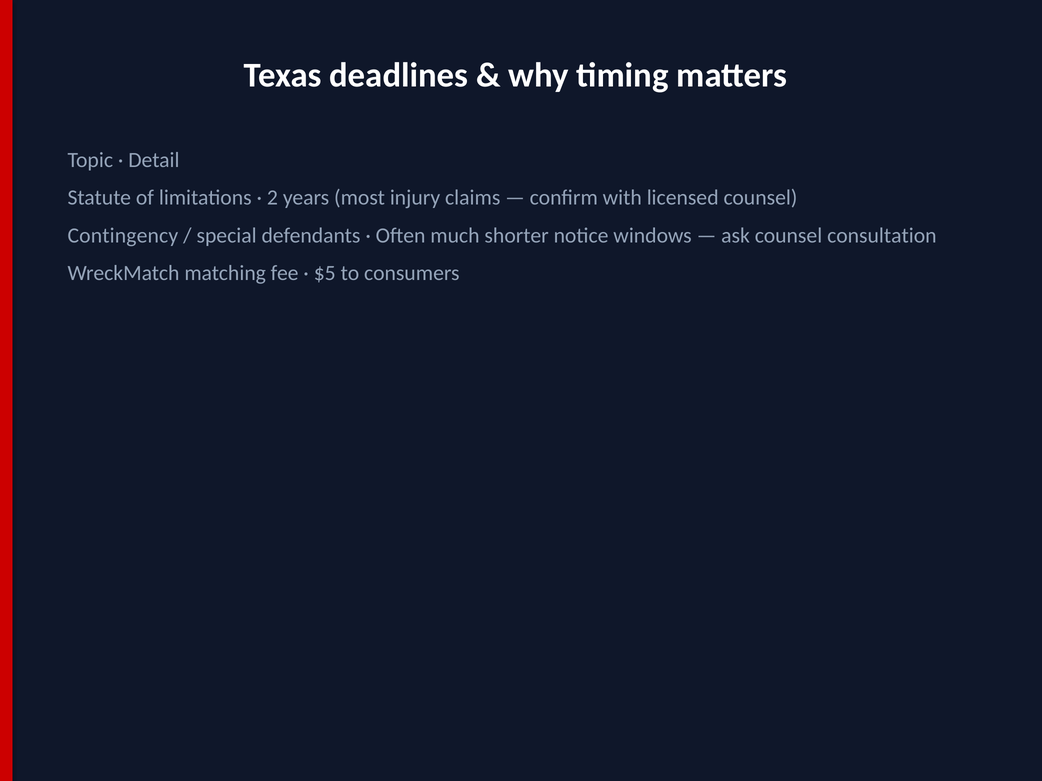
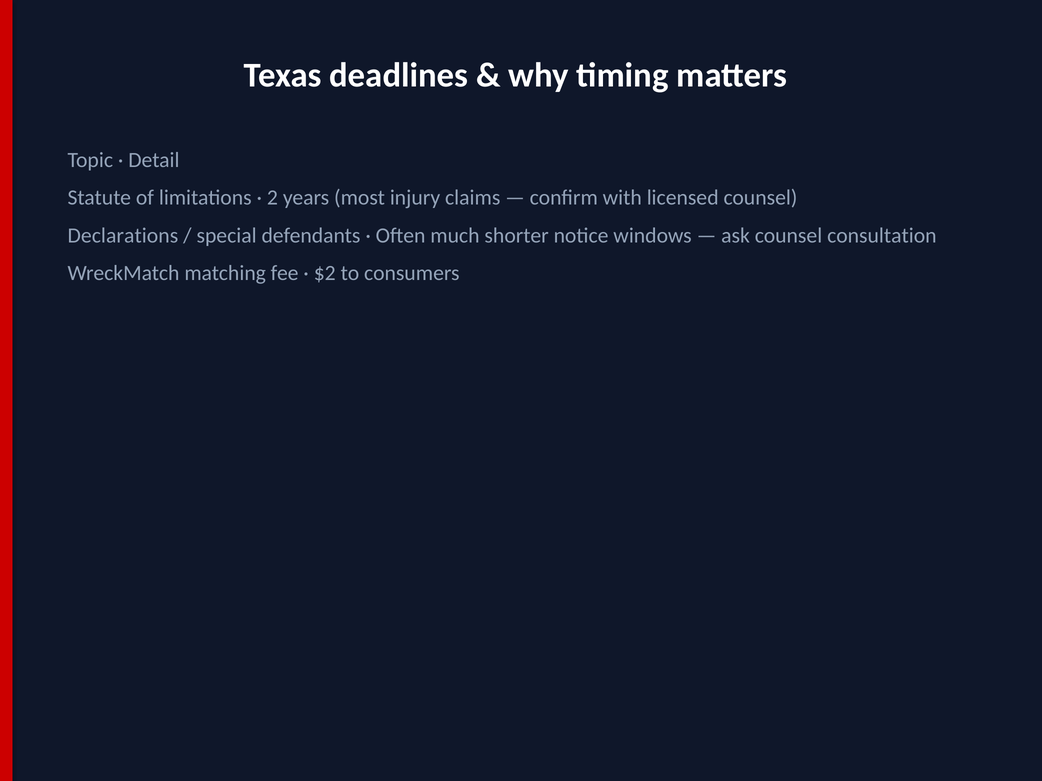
Contingency: Contingency -> Declarations
$5: $5 -> $2
